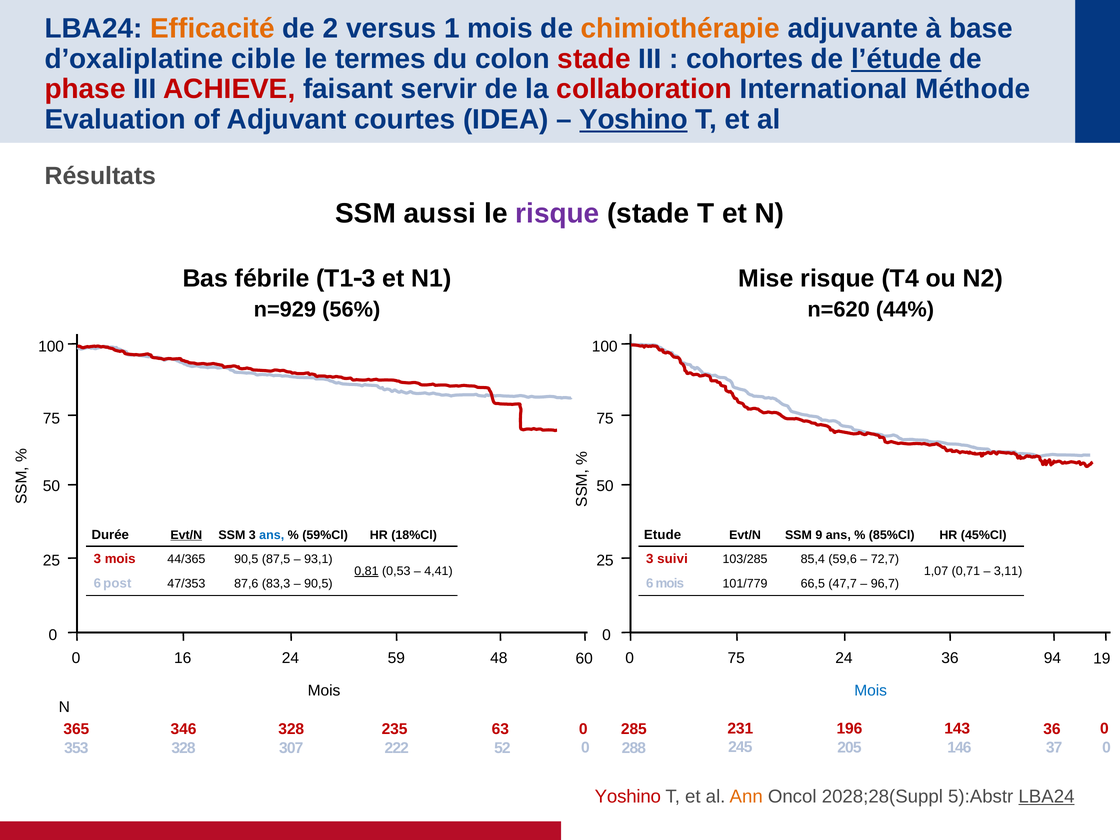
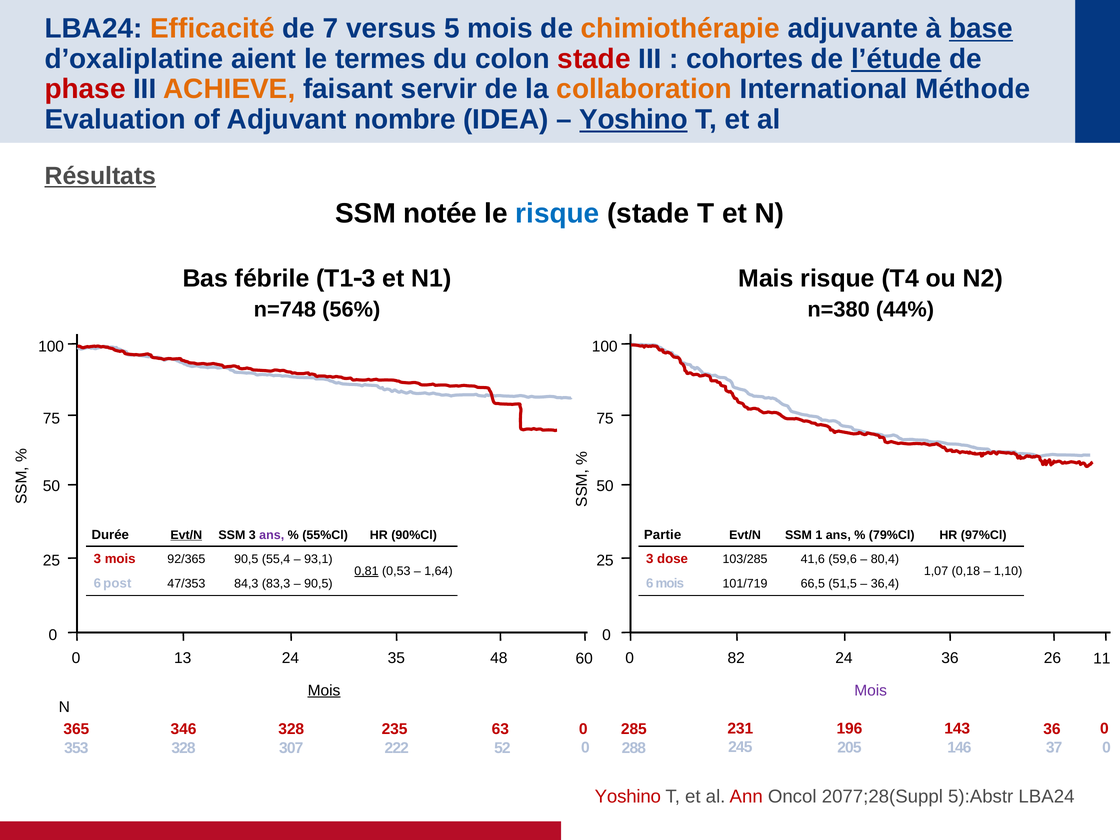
2: 2 -> 7
1: 1 -> 5
base underline: none -> present
cible: cible -> aient
ACHIEVE colour: red -> orange
collaboration colour: red -> orange
courtes: courtes -> nombre
Résultats underline: none -> present
aussi: aussi -> notée
risque at (557, 213) colour: purple -> blue
Mise: Mise -> Mais
n=929: n=929 -> n=748
n=620: n=620 -> n=380
ans at (272, 535) colour: blue -> purple
59%Cl: 59%Cl -> 55%Cl
18%Cl: 18%Cl -> 90%Cl
Etude: Etude -> Partie
9: 9 -> 1
85%Cl: 85%Cl -> 79%Cl
45%Cl: 45%Cl -> 97%Cl
44/365: 44/365 -> 92/365
87,5: 87,5 -> 55,4
suivi: suivi -> dose
85,4: 85,4 -> 41,6
72,7: 72,7 -> 80,4
4,41: 4,41 -> 1,64
0,71: 0,71 -> 0,18
3,11: 3,11 -> 1,10
87,6: 87,6 -> 84,3
101/779: 101/779 -> 101/719
47,7: 47,7 -> 51,5
96,7: 96,7 -> 36,4
16: 16 -> 13
59: 59 -> 35
0 75: 75 -> 82
94: 94 -> 26
19: 19 -> 11
Mois at (324, 690) underline: none -> present
Mois at (871, 690) colour: blue -> purple
Ann colour: orange -> red
2028;28(Suppl: 2028;28(Suppl -> 2077;28(Suppl
LBA24 at (1046, 796) underline: present -> none
